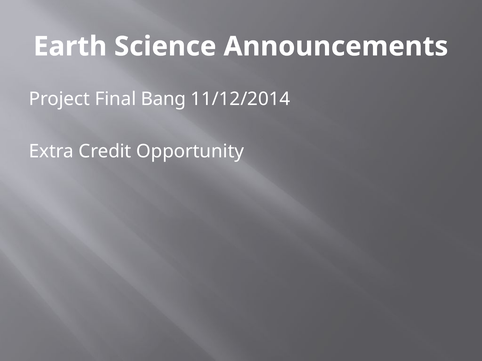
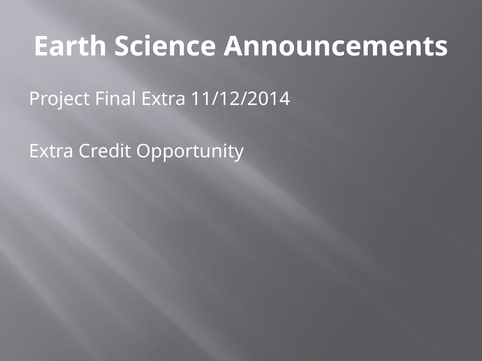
Final Bang: Bang -> Extra
